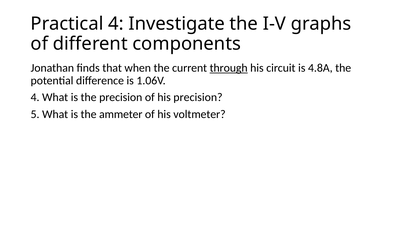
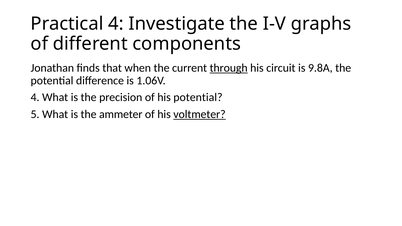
4.8A: 4.8A -> 9.8A
his precision: precision -> potential
voltmeter underline: none -> present
